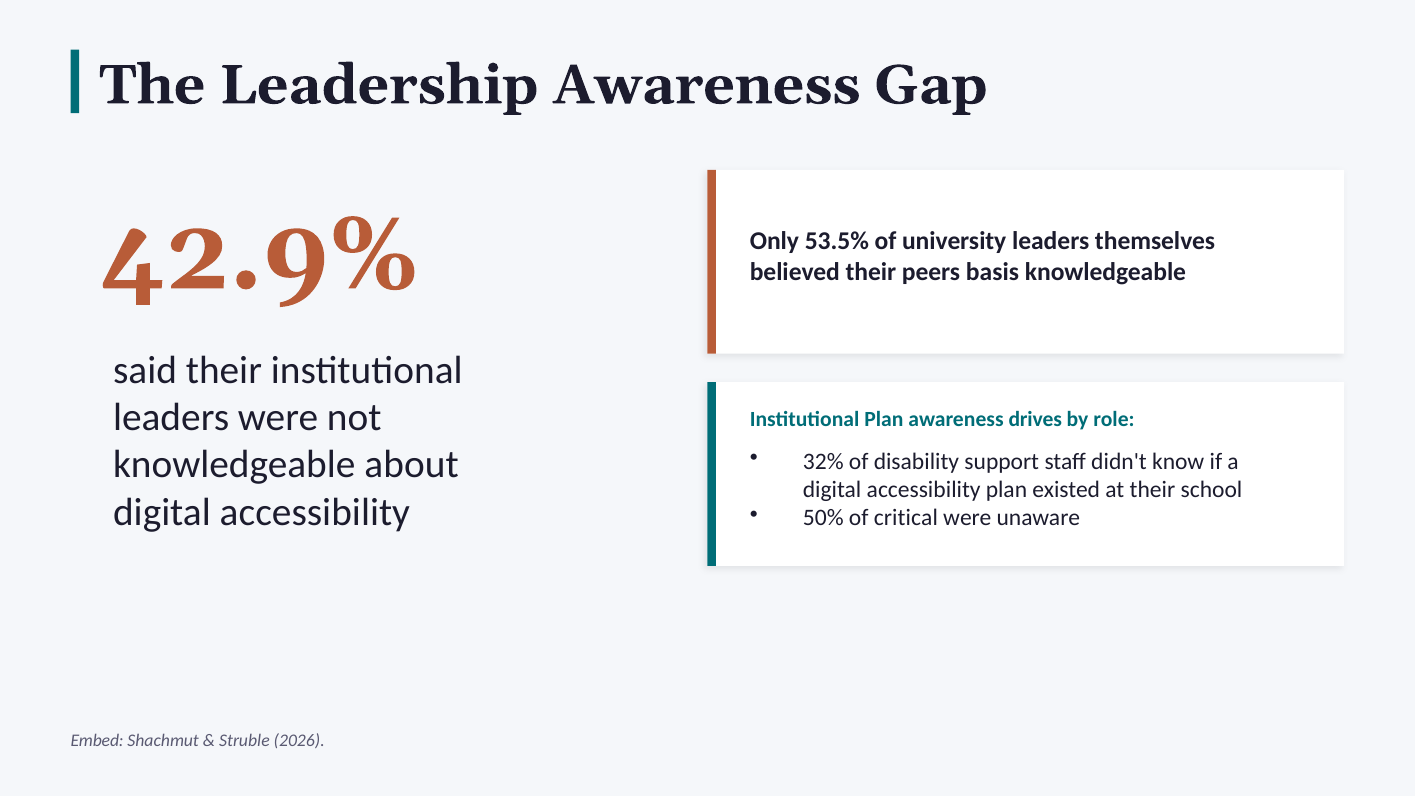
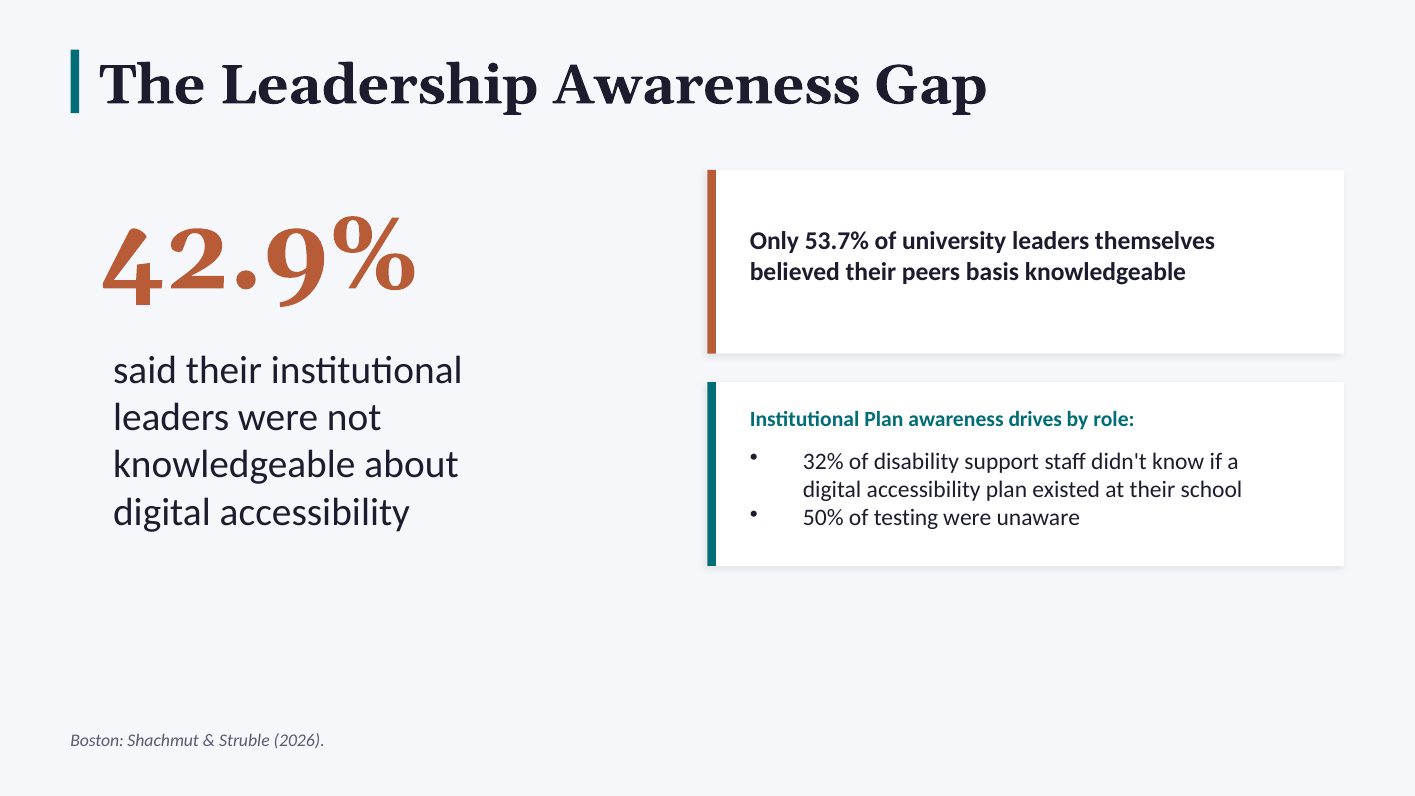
53.5%: 53.5% -> 53.7%
critical: critical -> testing
Embed: Embed -> Boston
